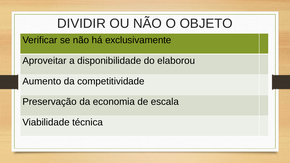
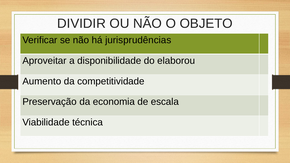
exclusivamente: exclusivamente -> jurisprudências
